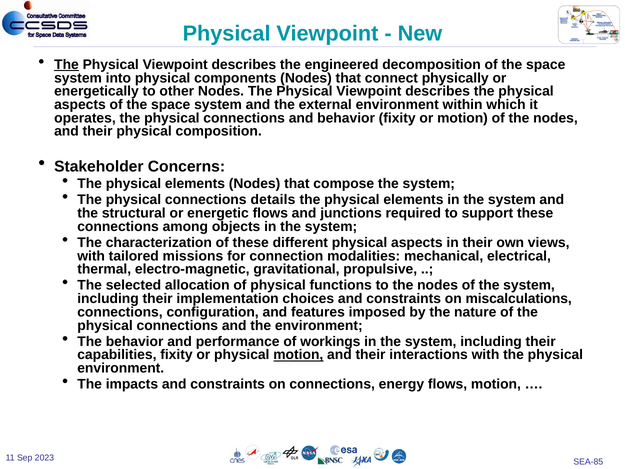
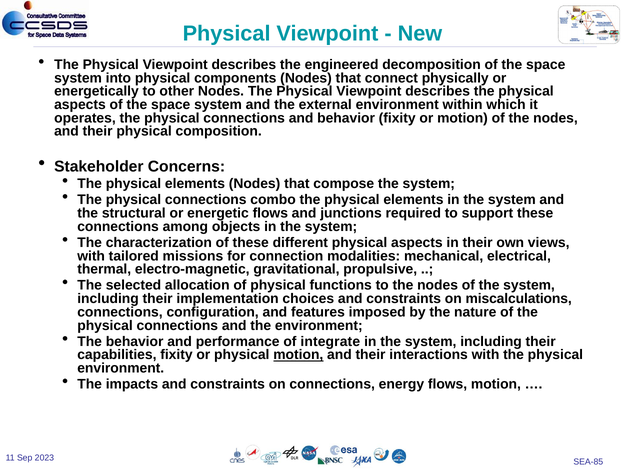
The at (67, 65) underline: present -> none
details: details -> combo
workings: workings -> integrate
